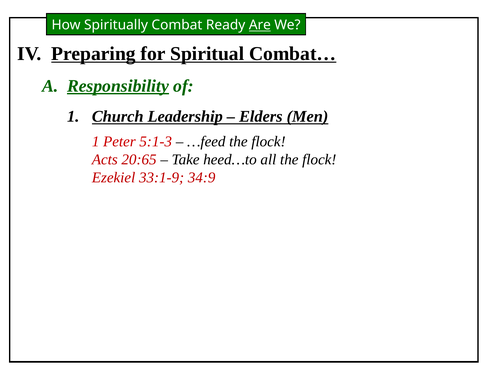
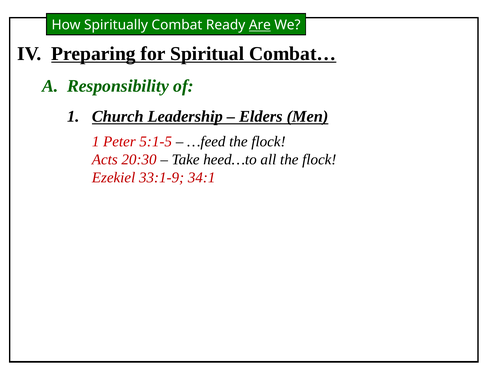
Responsibility underline: present -> none
5:1-3: 5:1-3 -> 5:1-5
20:65: 20:65 -> 20:30
34:9: 34:9 -> 34:1
